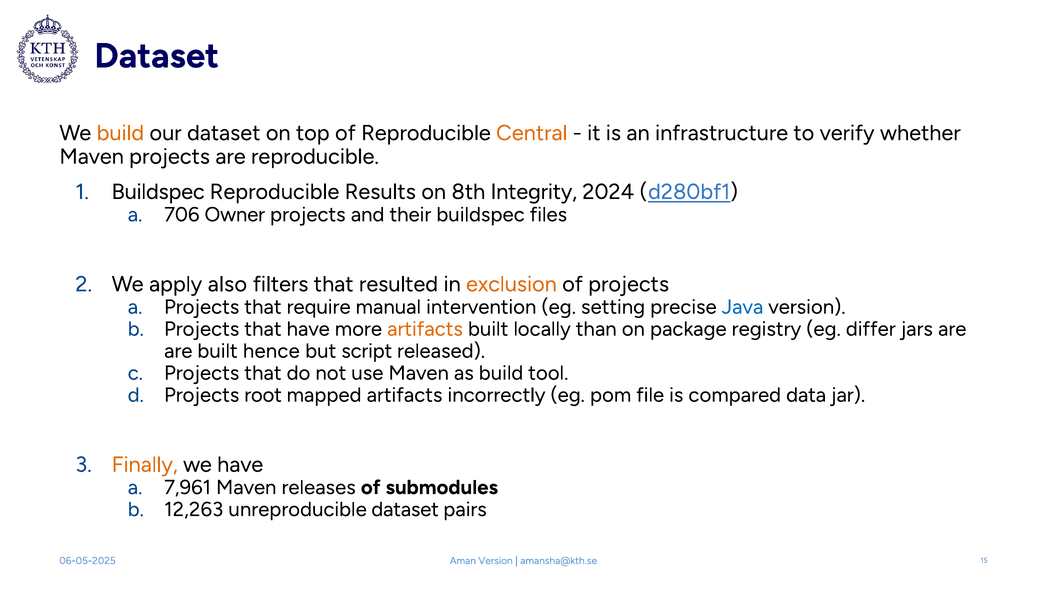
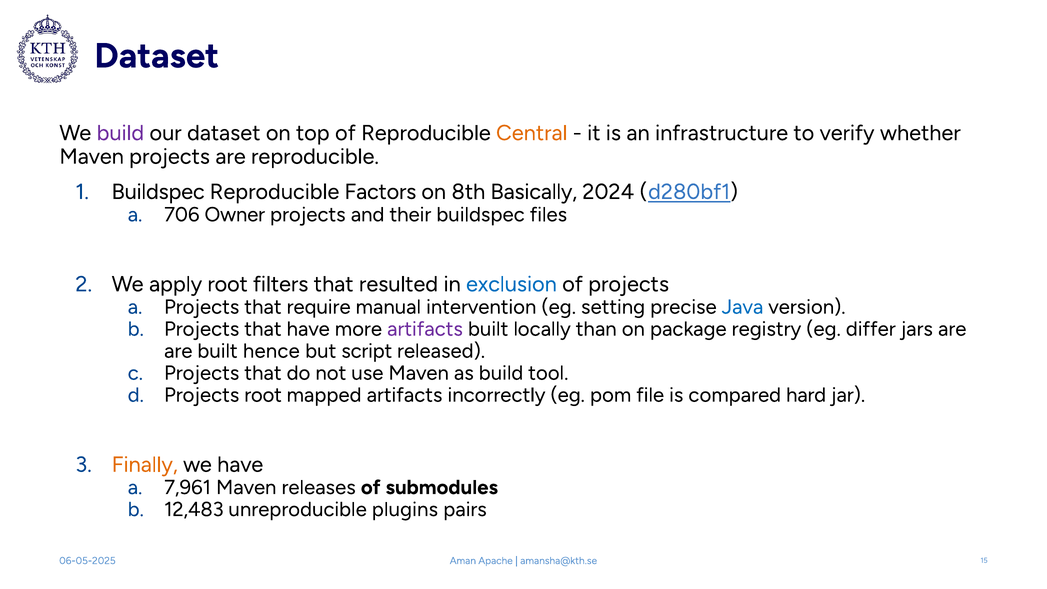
build at (120, 133) colour: orange -> purple
Results: Results -> Factors
Integrity: Integrity -> Basically
apply also: also -> root
exclusion colour: orange -> blue
artifacts at (425, 329) colour: orange -> purple
data: data -> hard
12,263: 12,263 -> 12,483
unreproducible dataset: dataset -> plugins
Aman Version: Version -> Apache
